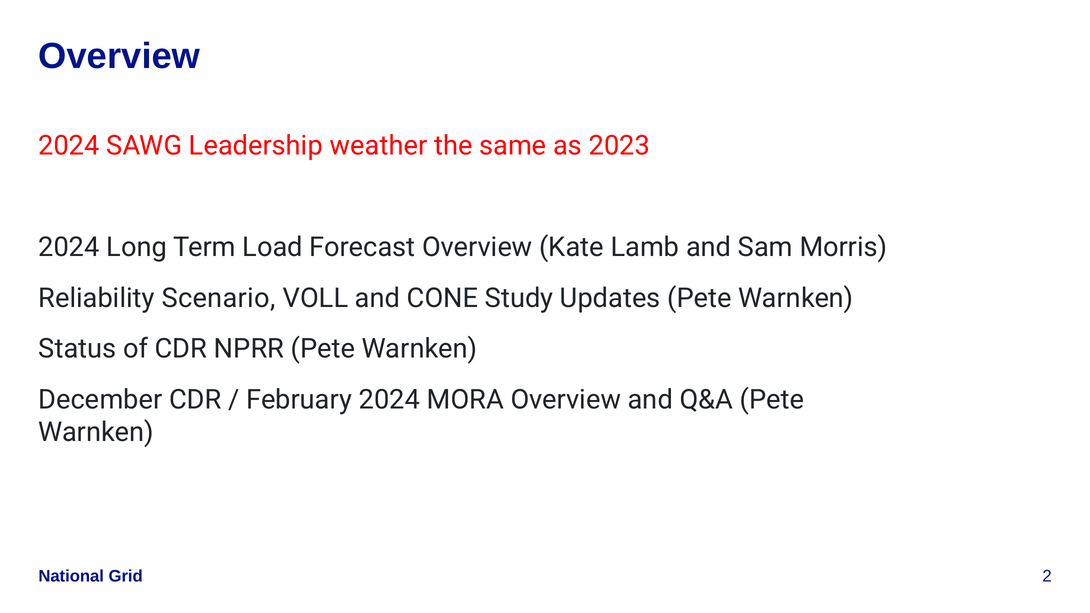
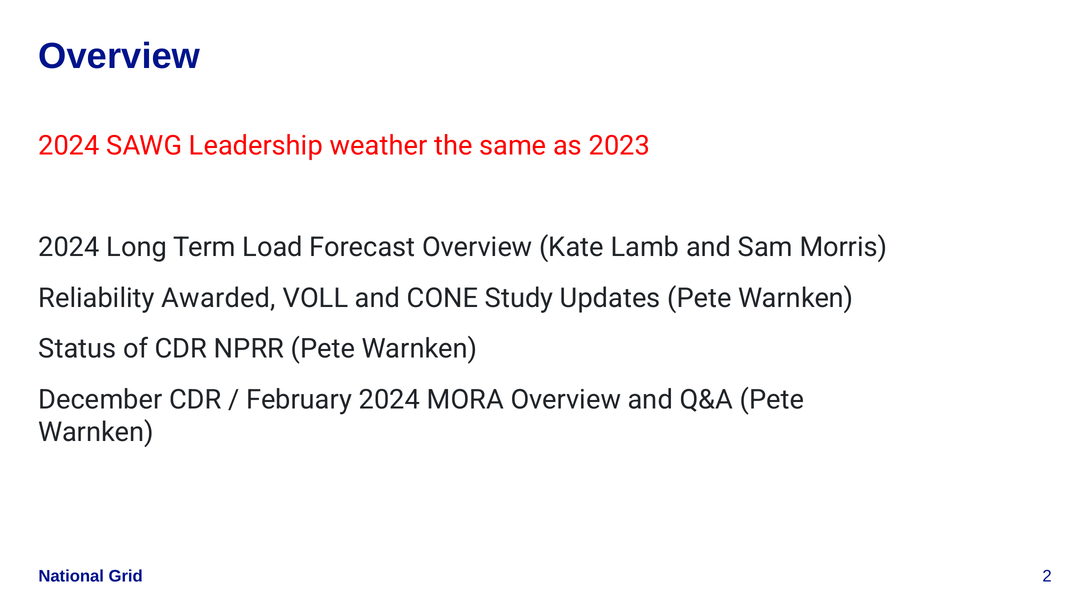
Scenario: Scenario -> Awarded
